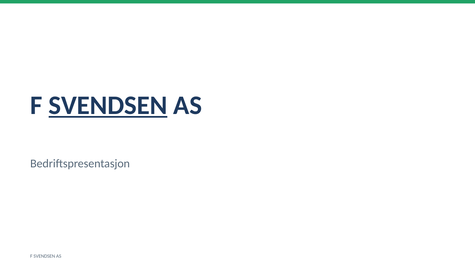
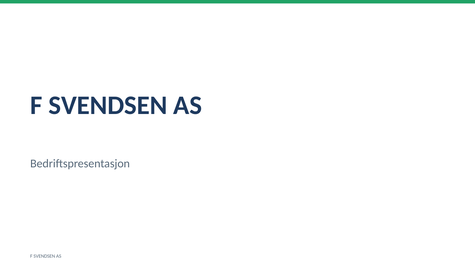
SVENDSEN at (108, 105) underline: present -> none
